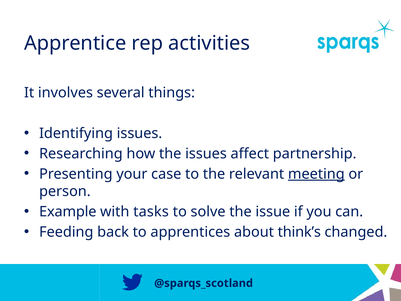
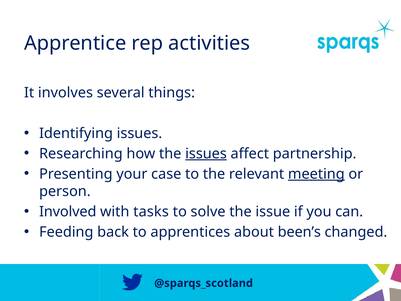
issues at (206, 154) underline: none -> present
Example: Example -> Involved
think’s: think’s -> been’s
